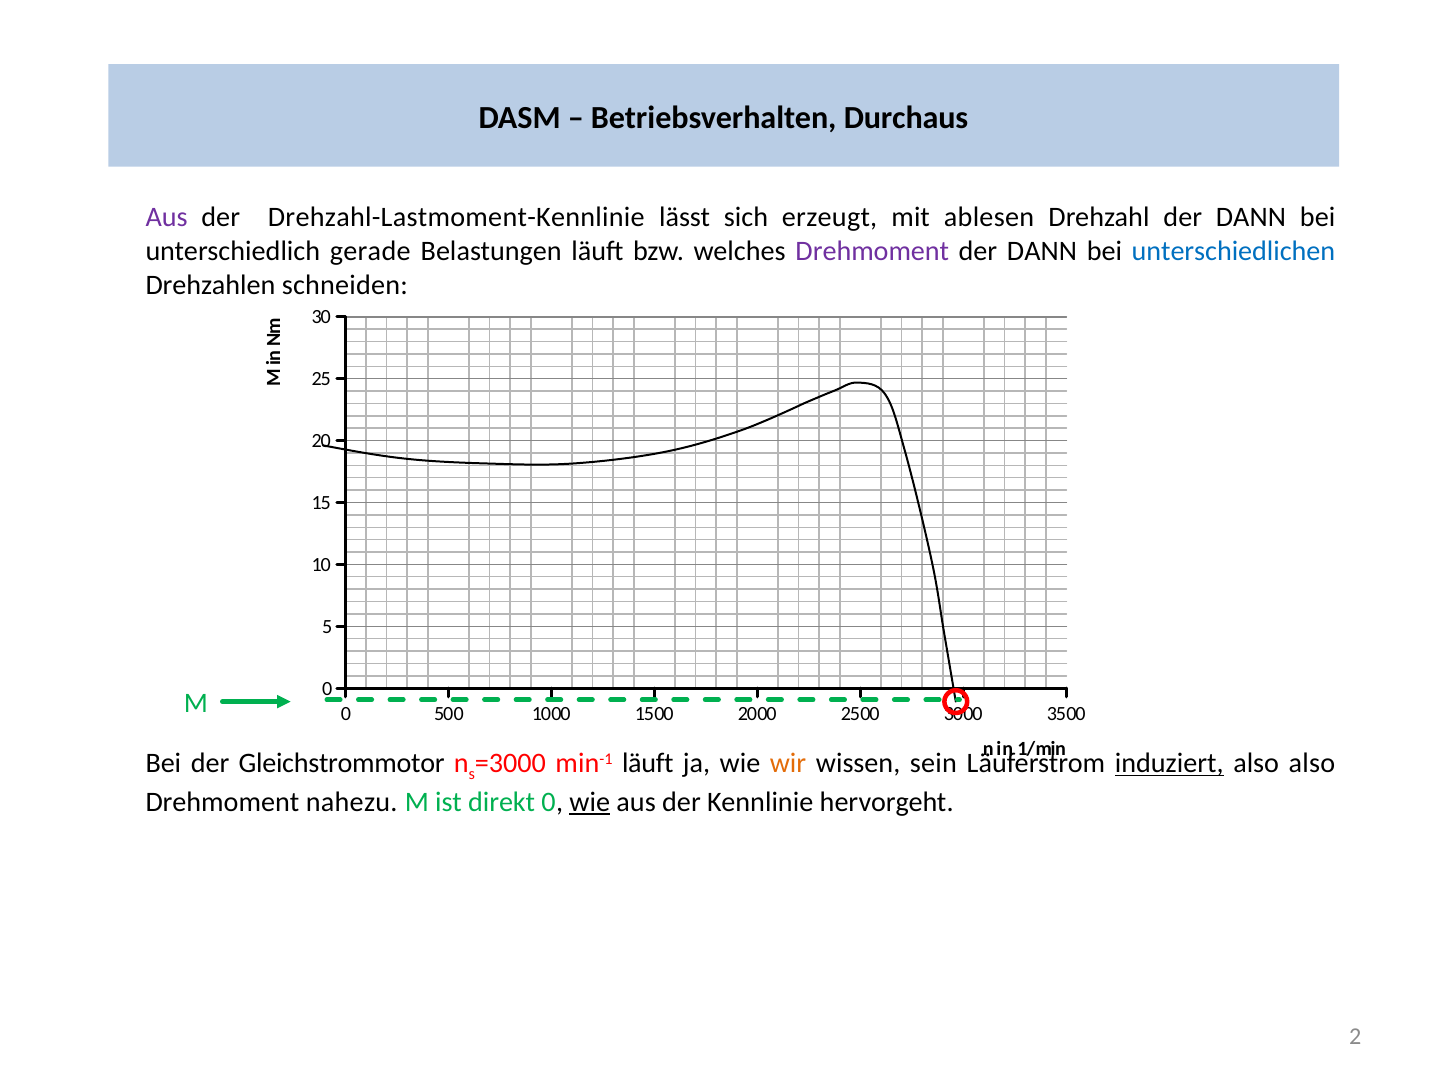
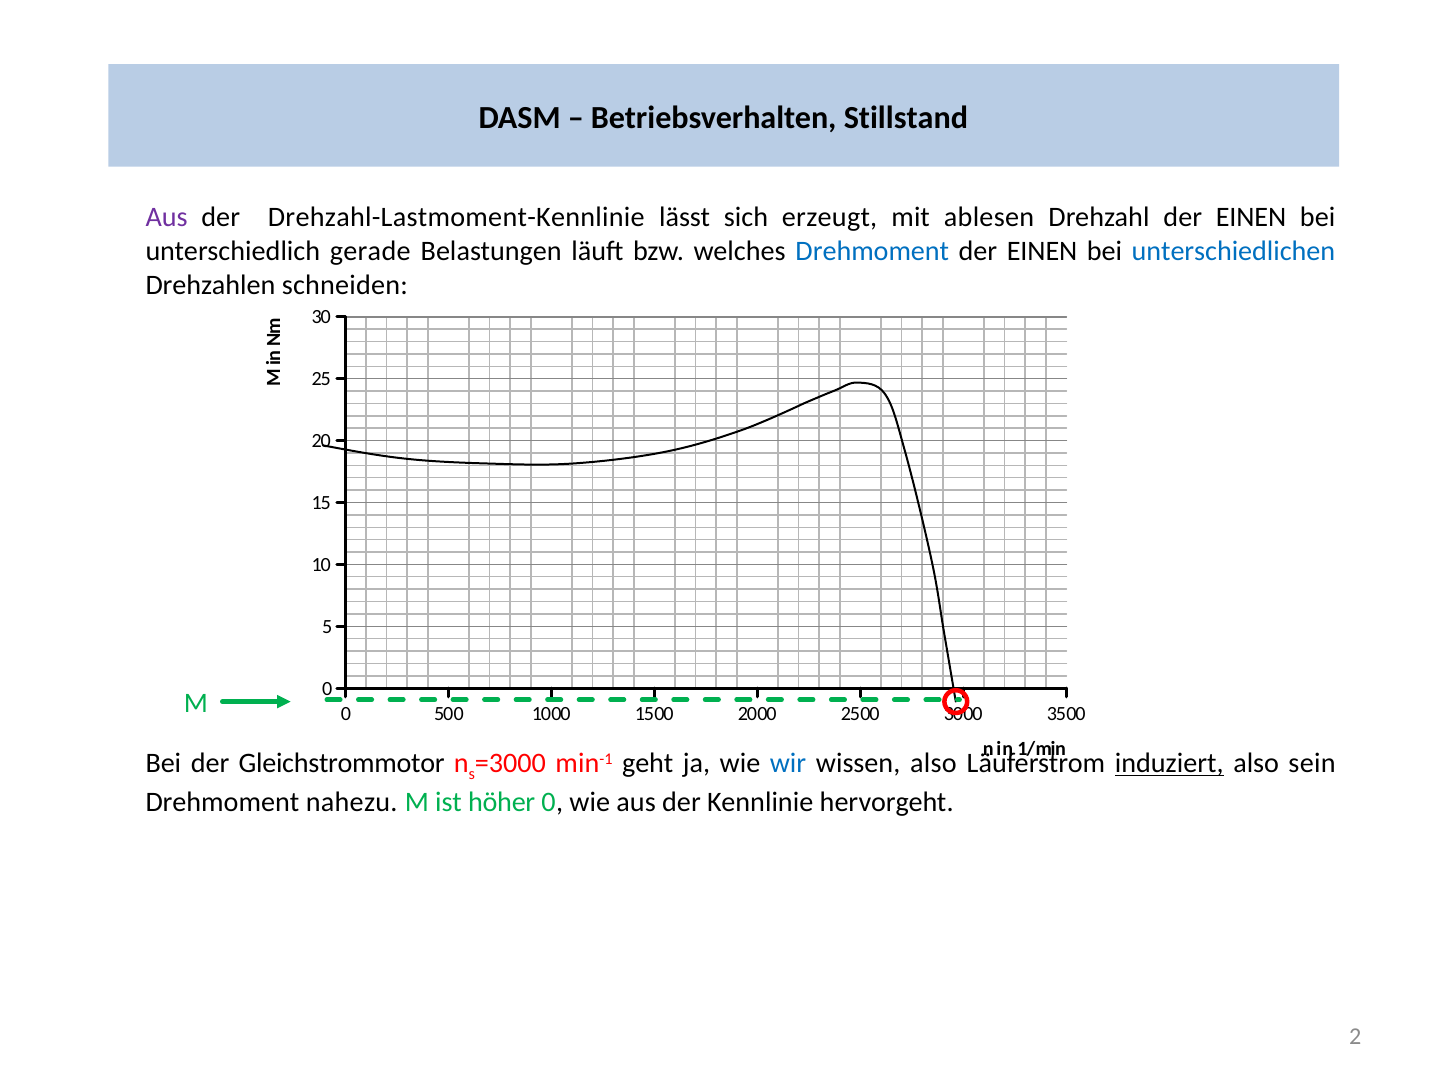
Durchaus: Durchaus -> Stillstand
Drehzahl der DANN: DANN -> EINEN
Drehmoment at (872, 251) colour: purple -> blue
DANN at (1042, 251): DANN -> EINEN
min-1 läuft: läuft -> geht
wir colour: orange -> blue
wissen sein: sein -> also
also also: also -> sein
direkt: direkt -> höher
wie at (590, 802) underline: present -> none
